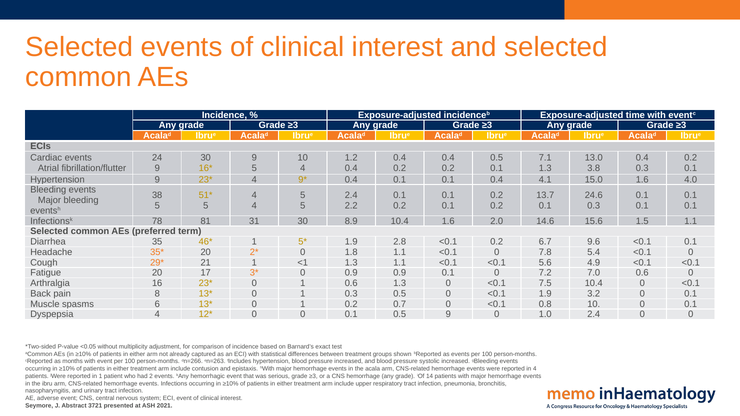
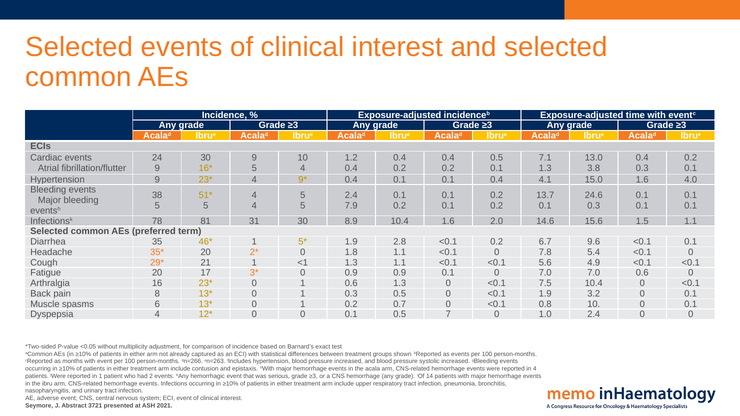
2.2: 2.2 -> 7.9
0 7.2: 7.2 -> 7.0
0.5 9: 9 -> 7
